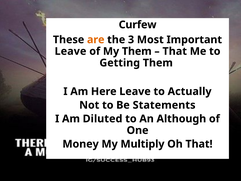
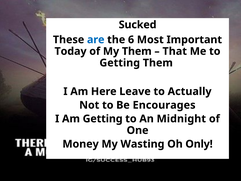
Curfew: Curfew -> Sucked
are colour: orange -> blue
3: 3 -> 6
Leave at (70, 51): Leave -> Today
Statements: Statements -> Encourages
Am Diluted: Diluted -> Getting
Although: Although -> Midnight
Multiply: Multiply -> Wasting
Oh That: That -> Only
